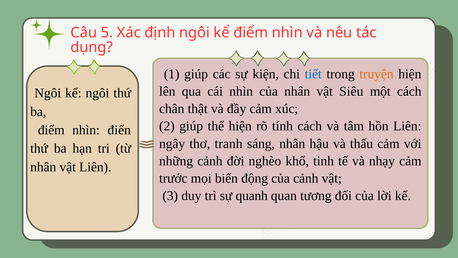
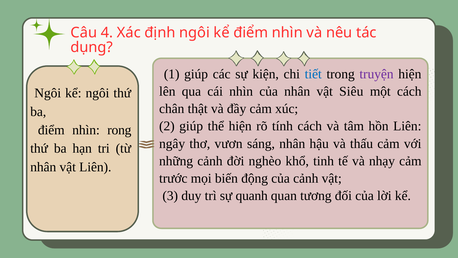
5: 5 -> 4
truyện colour: orange -> purple
điển: điển -> rong
tranh: tranh -> vươn
